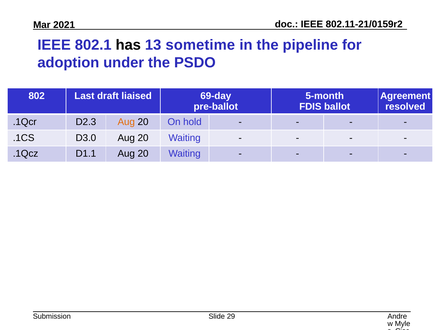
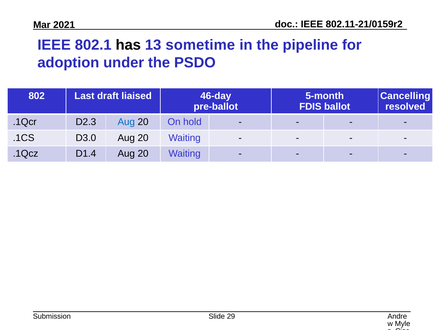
69-day: 69-day -> 46-day
Agreement: Agreement -> Cancelling
Aug at (126, 122) colour: orange -> blue
D1.1: D1.1 -> D1.4
